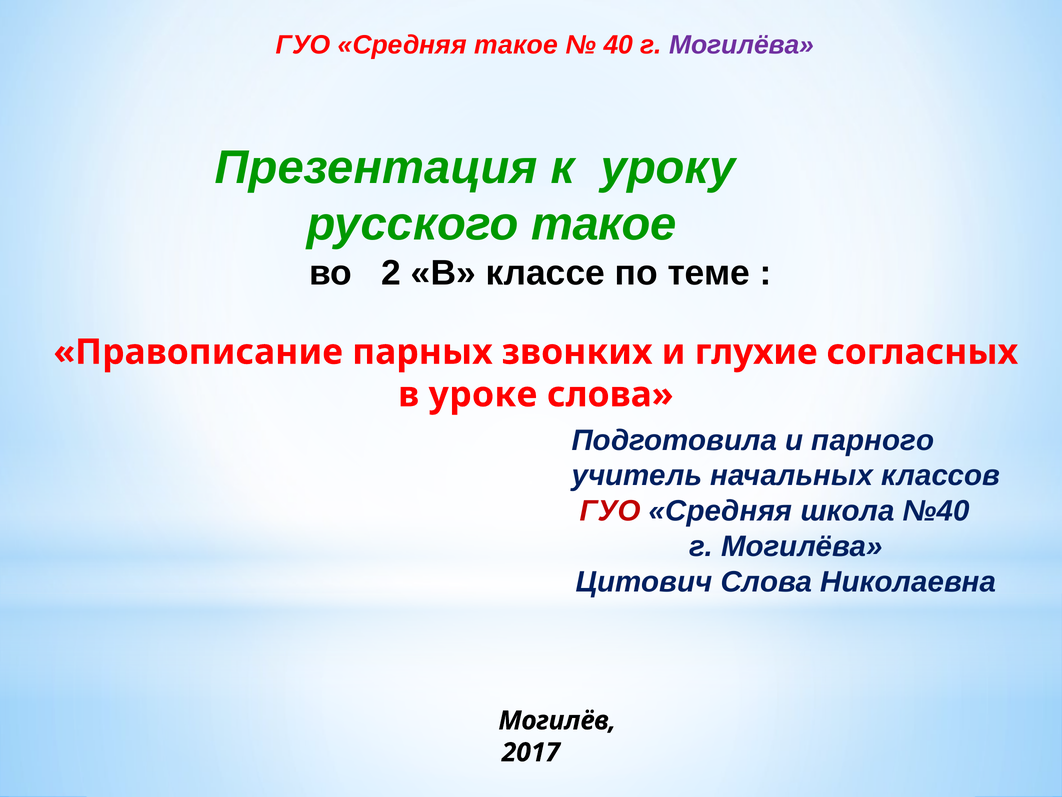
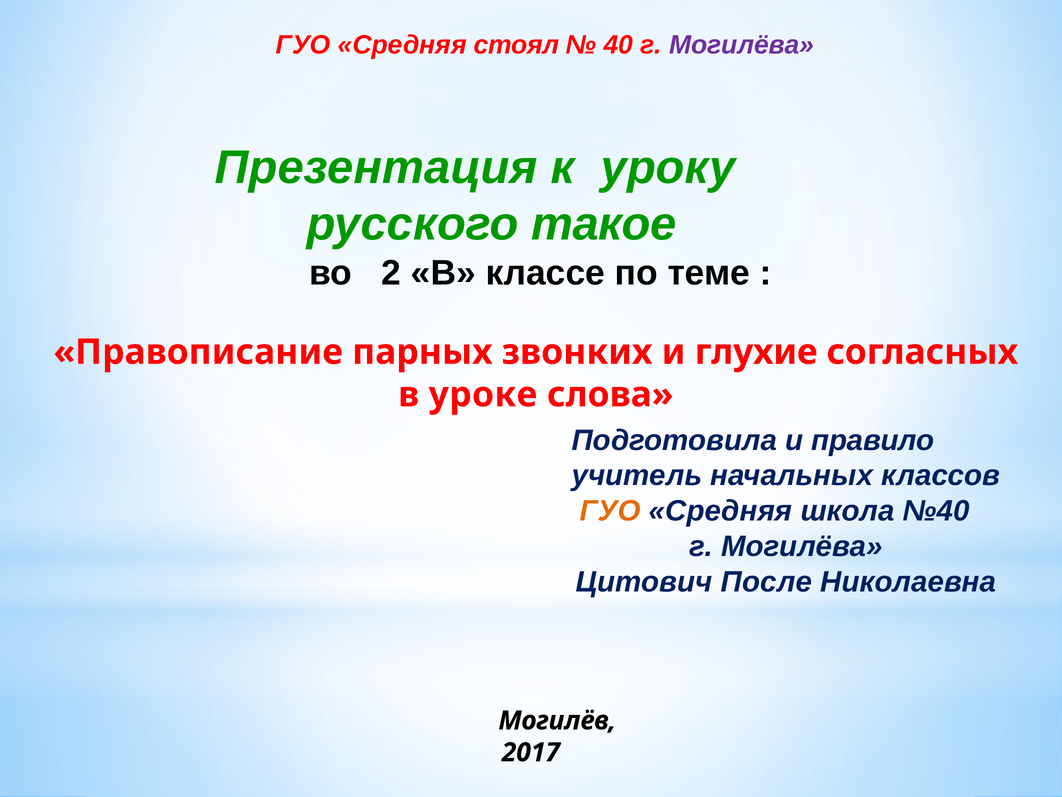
Средняя такое: такое -> стоял
парного: парного -> правило
ГУО at (610, 511) colour: red -> orange
Цитович Слова: Слова -> После
